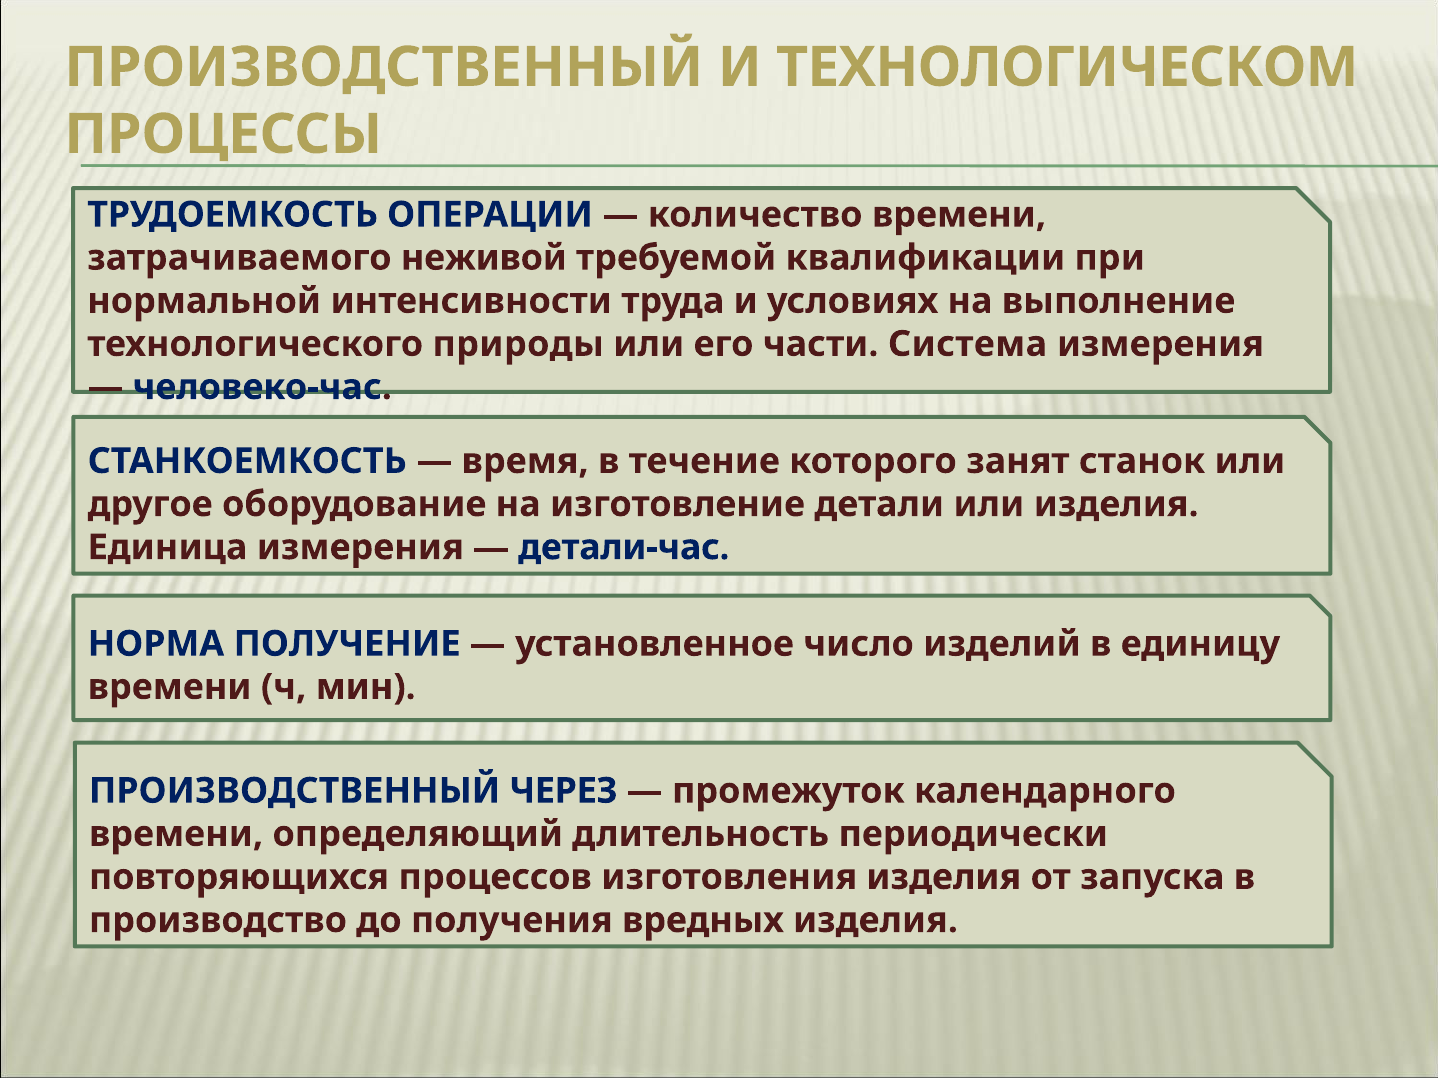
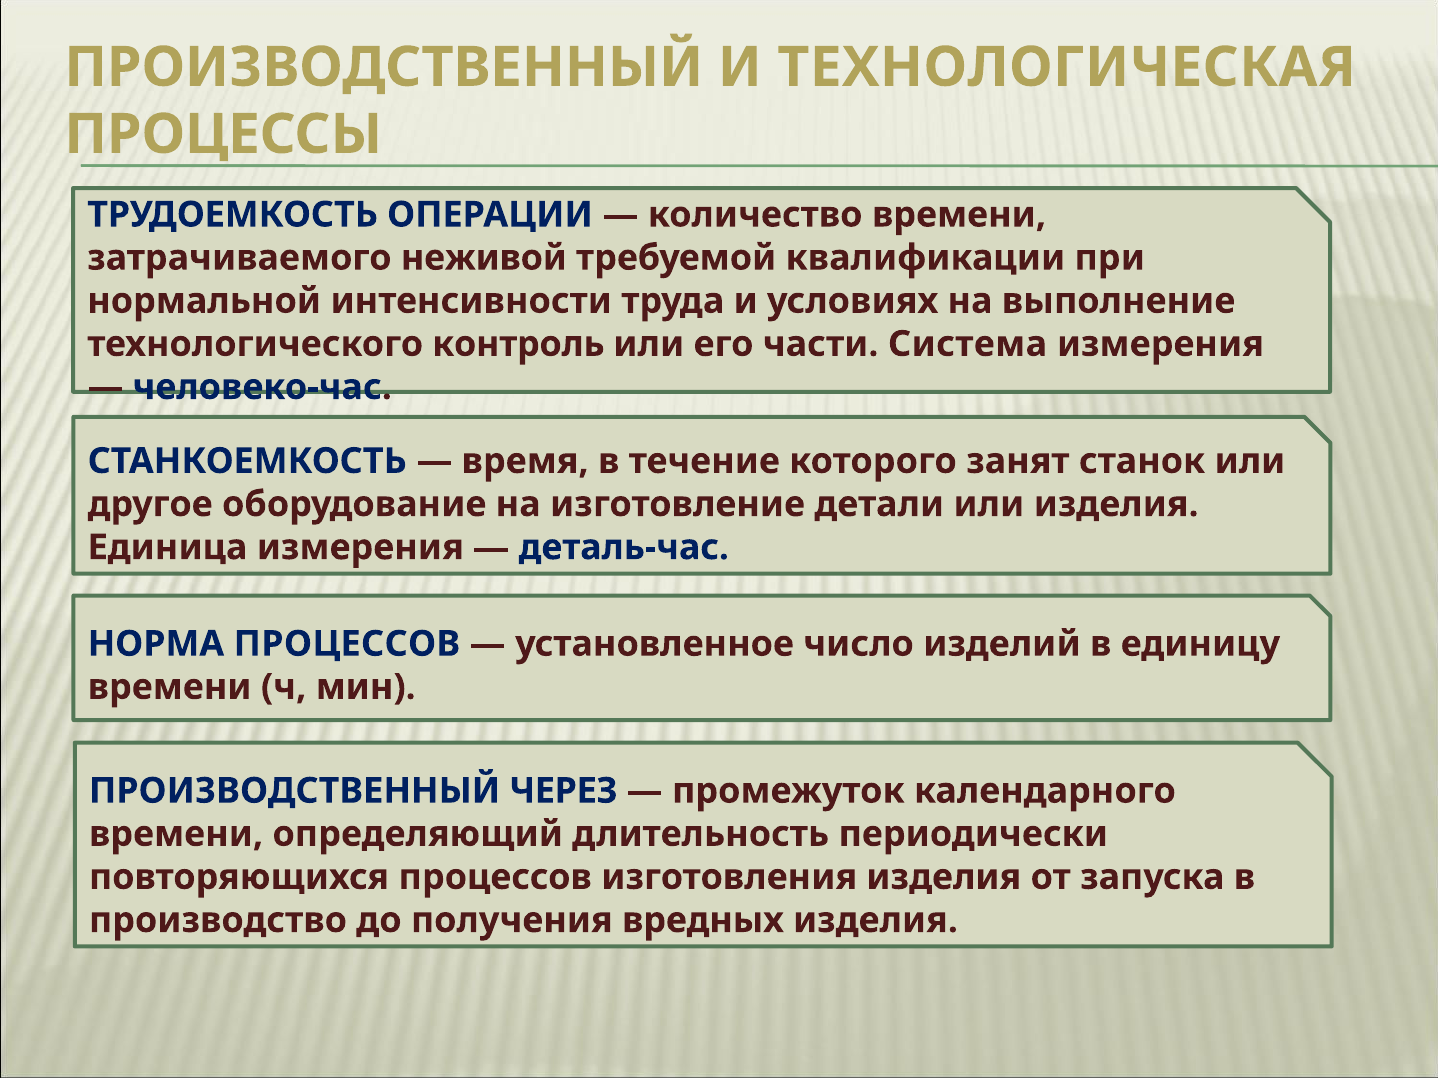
ТЕХНОЛОГИЧЕСКОМ: ТЕХНОЛОГИЧЕСКОМ -> ТЕХНОЛОГИЧЕСКАЯ
природы: природы -> контроль
детали-час: детали-час -> деталь-час
НОРМА ПОЛУЧЕНИЕ: ПОЛУЧЕНИЕ -> ПРОЦЕССОВ
